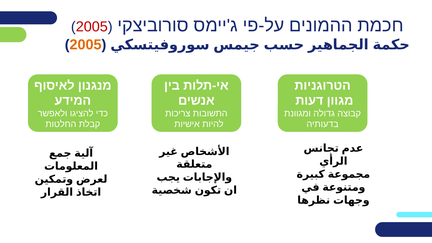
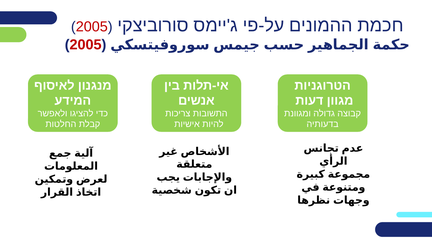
2005 at (86, 45) colour: orange -> red
